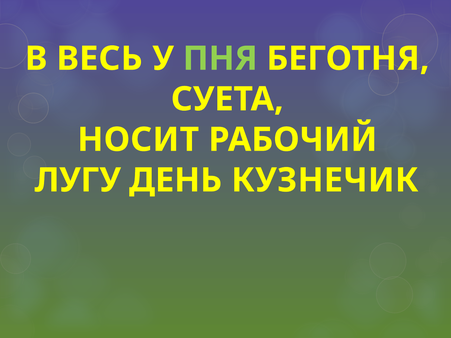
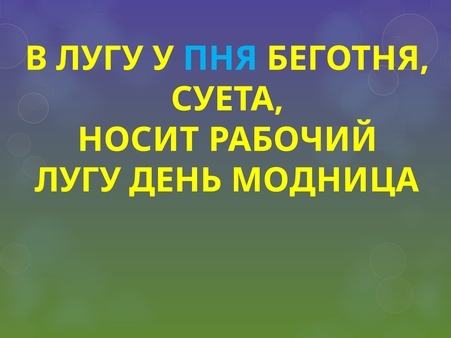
В ВЕСЬ: ВЕСЬ -> ЛУГУ
ПНЯ colour: light green -> light blue
КУЗНЕЧИК: КУЗНЕЧИК -> МОДНИЦА
